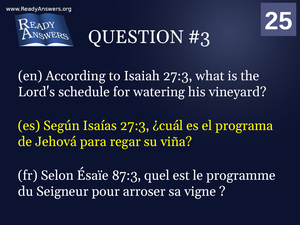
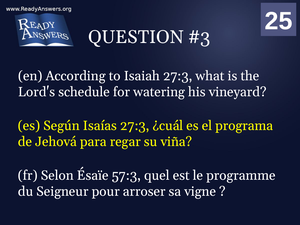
87:3: 87:3 -> 57:3
